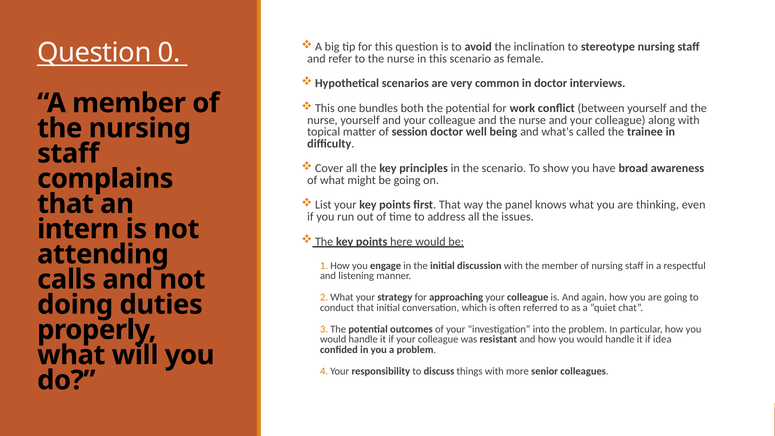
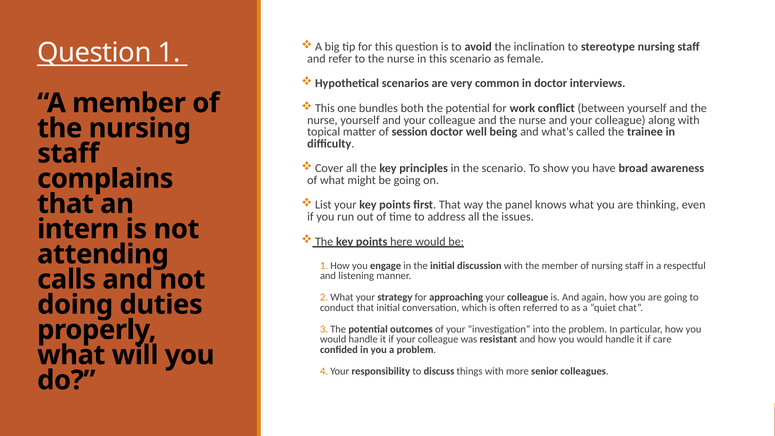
Question 0: 0 -> 1
idea: idea -> care
